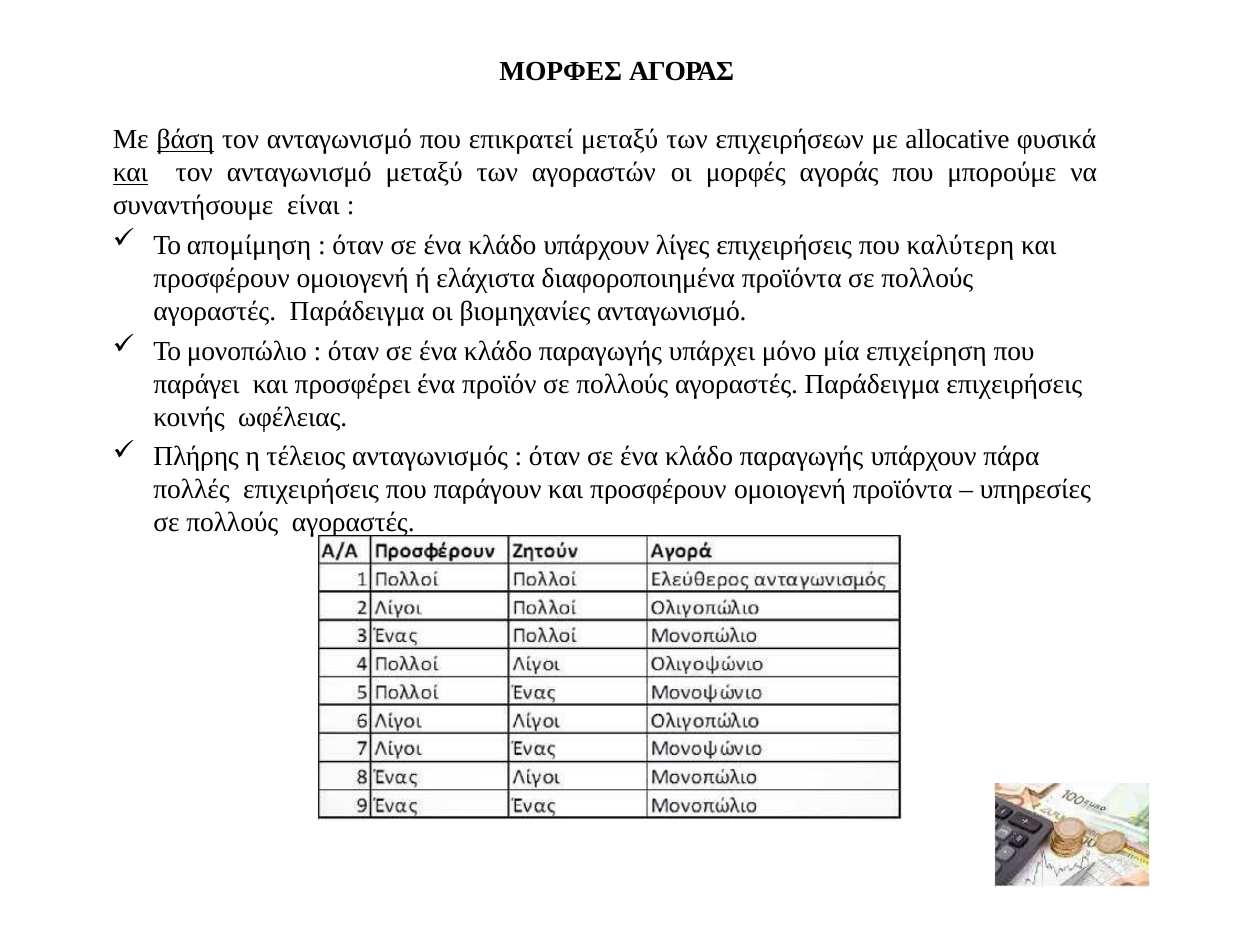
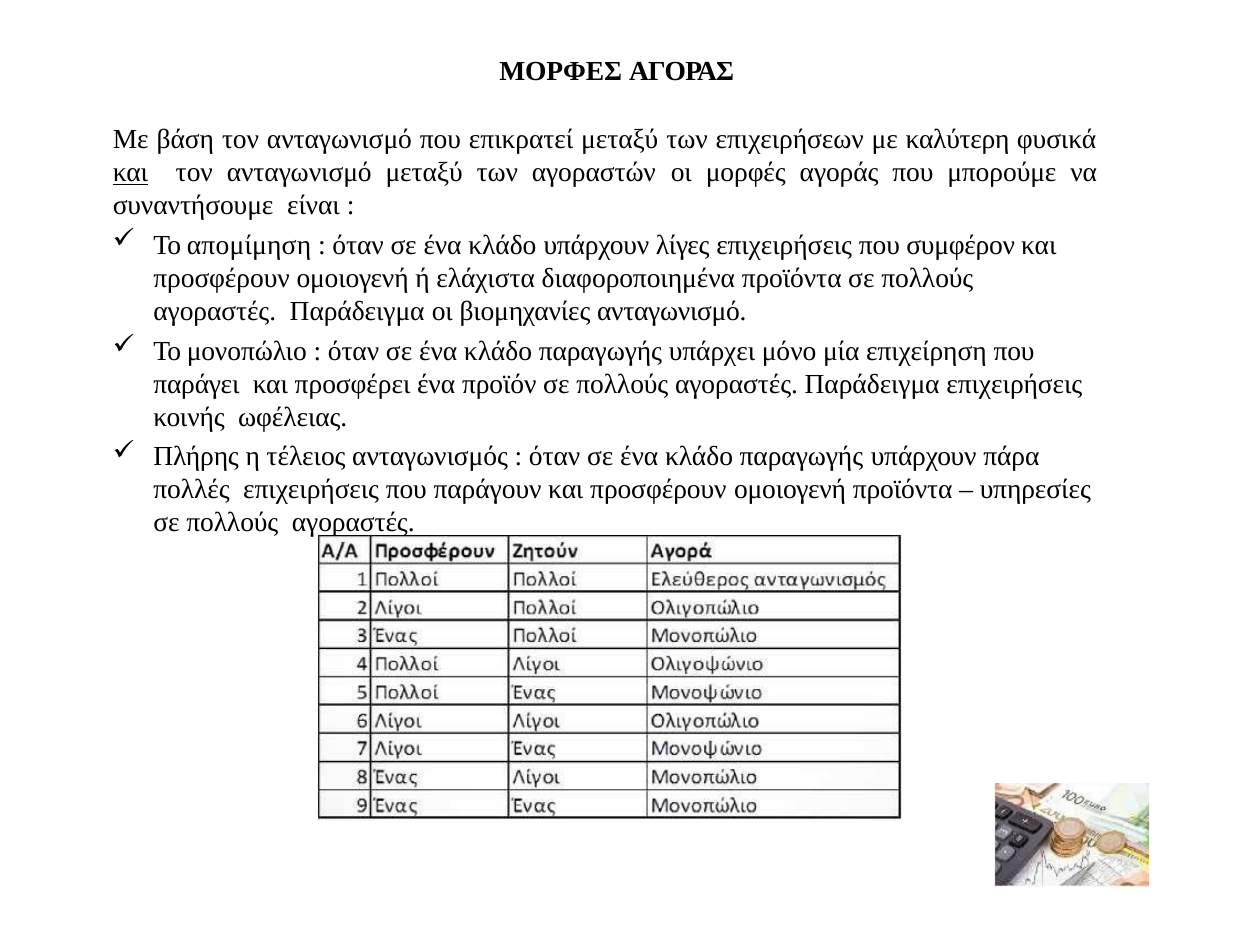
βάση underline: present -> none
allocative: allocative -> καλύτερη
καλύτερη: καλύτερη -> συμφέρον
